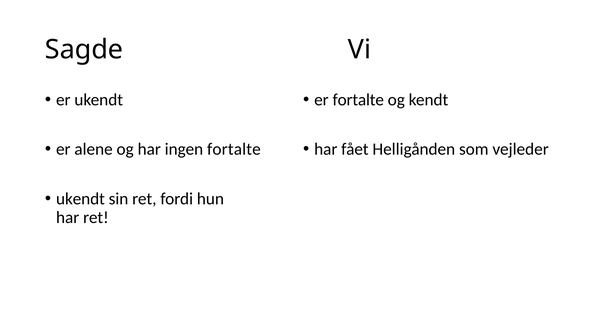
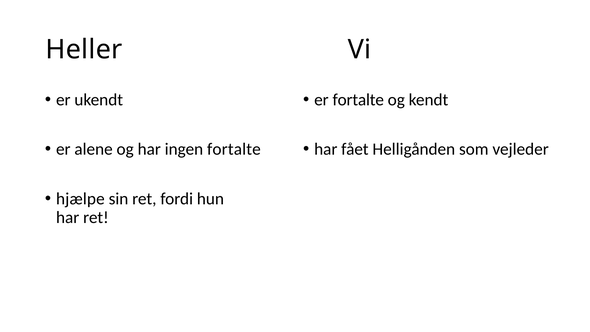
Sagde: Sagde -> Heller
ukendt at (80, 199): ukendt -> hjælpe
